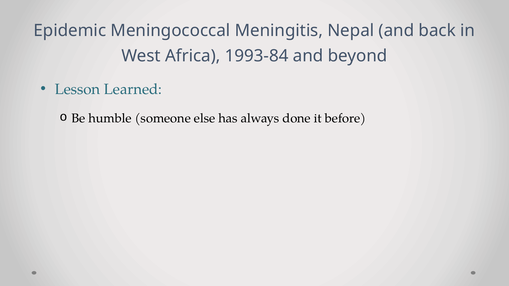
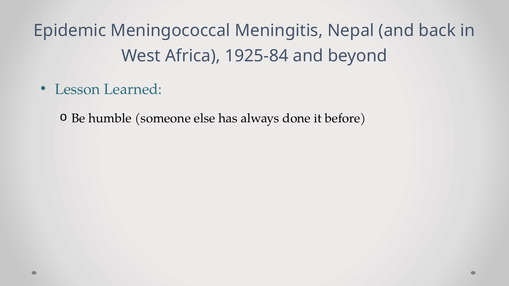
1993-84: 1993-84 -> 1925-84
